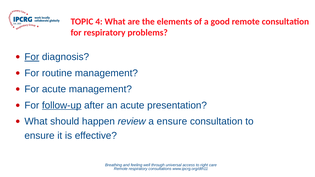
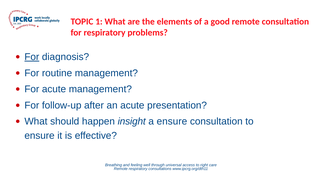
4: 4 -> 1
follow-up underline: present -> none
review: review -> insight
